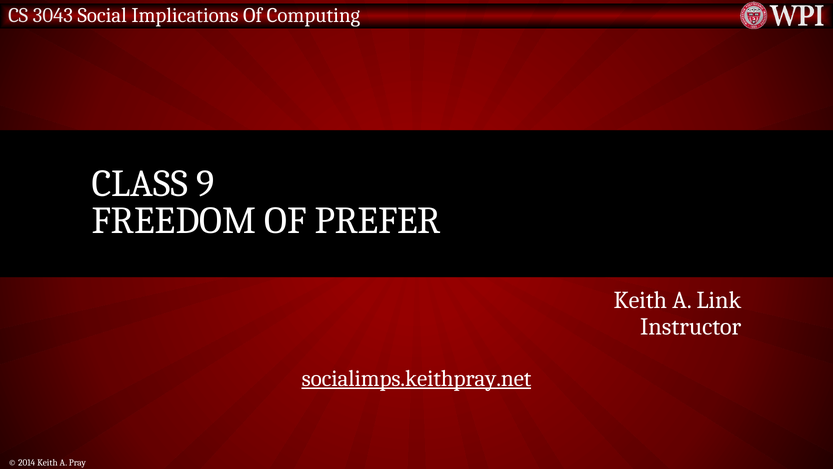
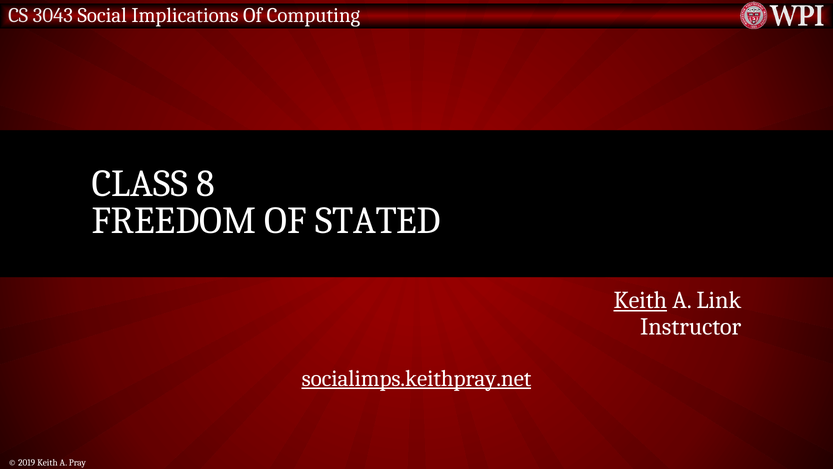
9: 9 -> 8
PREFER: PREFER -> STATED
Keith at (640, 300) underline: none -> present
2014: 2014 -> 2019
